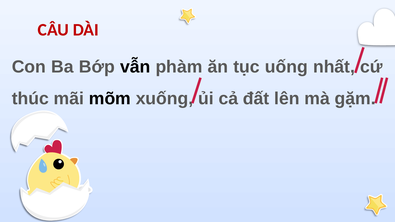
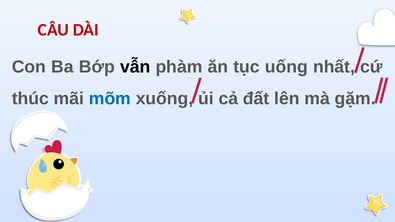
mõm colour: black -> blue
